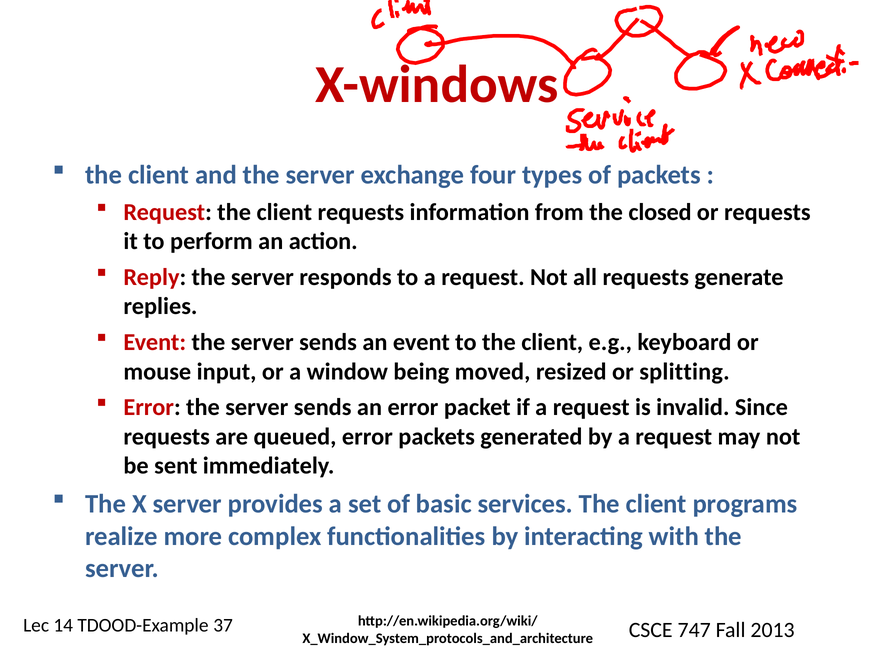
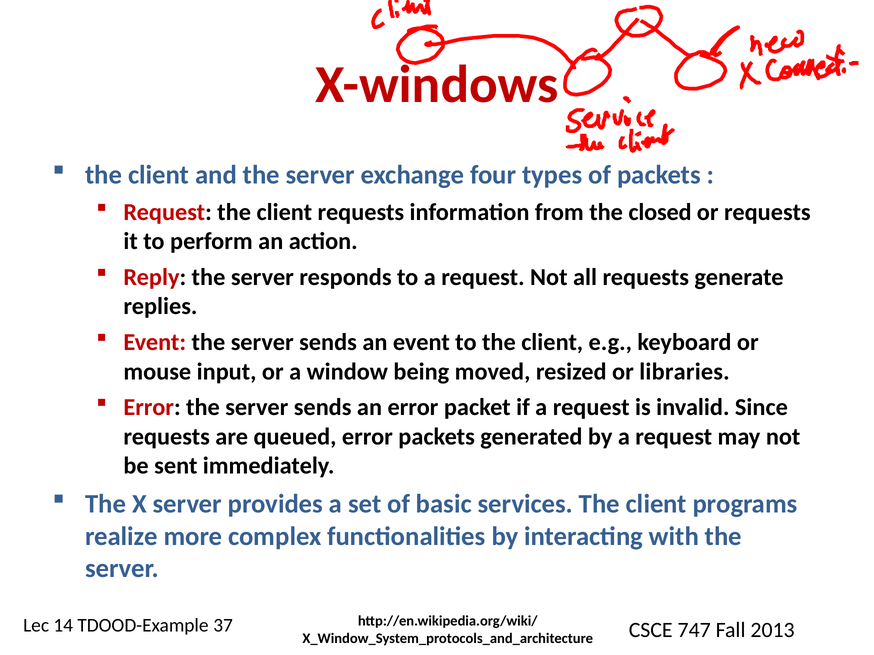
splitting: splitting -> libraries
